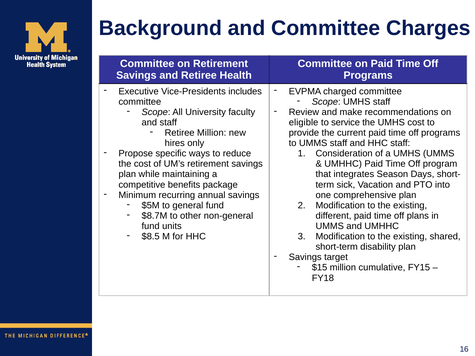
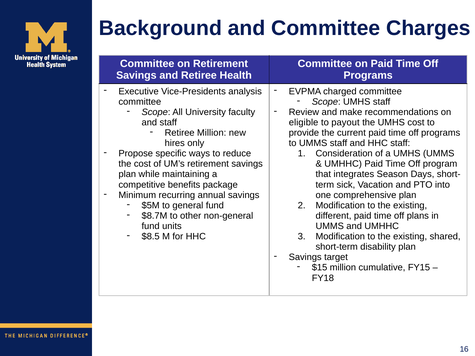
includes: includes -> analysis
service: service -> payout
